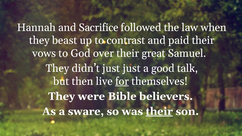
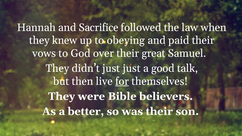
beast: beast -> knew
contrast: contrast -> obeying
sware: sware -> better
their at (159, 112) underline: present -> none
